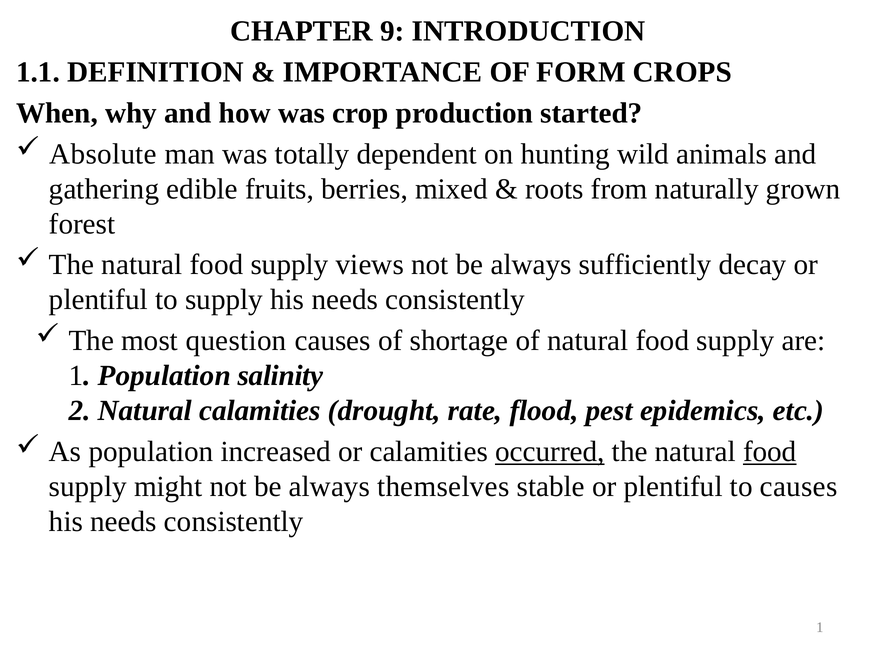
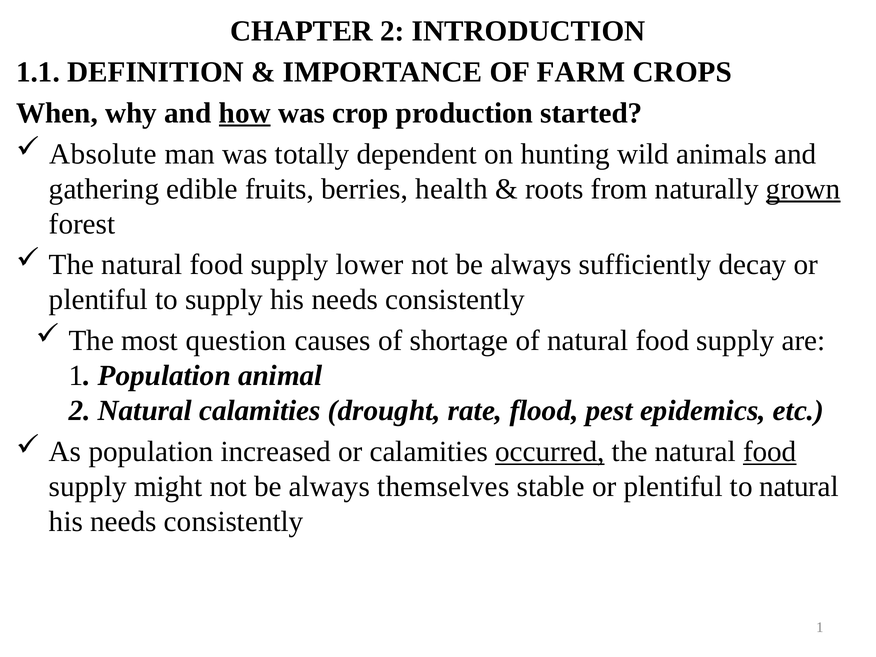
CHAPTER 9: 9 -> 2
FORM: FORM -> FARM
how underline: none -> present
mixed: mixed -> health
grown underline: none -> present
views: views -> lower
salinity: salinity -> animal
to causes: causes -> natural
